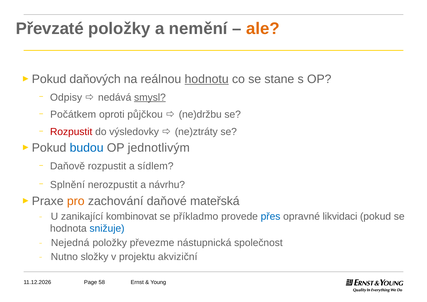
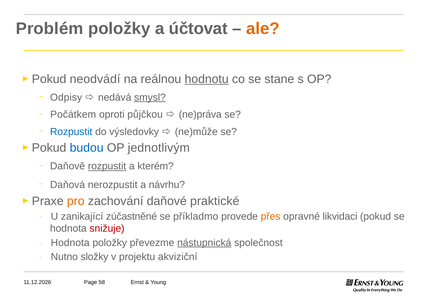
Převzaté: Převzaté -> Problém
nemění: nemění -> účtovat
daňových: daňových -> neodvádí
ne)držbu: ne)držbu -> ne)práva
Rozpustit at (71, 132) colour: red -> blue
ne)ztráty: ne)ztráty -> ne)může
rozpustit at (107, 166) underline: none -> present
sídlem: sídlem -> kterém
Splnění: Splnění -> Daňová
mateřská: mateřská -> praktické
kombinovat: kombinovat -> zúčastněné
přes colour: blue -> orange
snižuje colour: blue -> red
Nejedná at (70, 243): Nejedná -> Hodnota
nástupnická underline: none -> present
